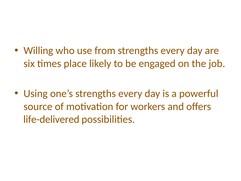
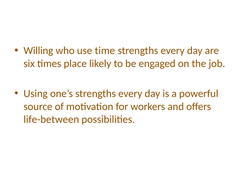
from: from -> time
life-delivered: life-delivered -> life-between
